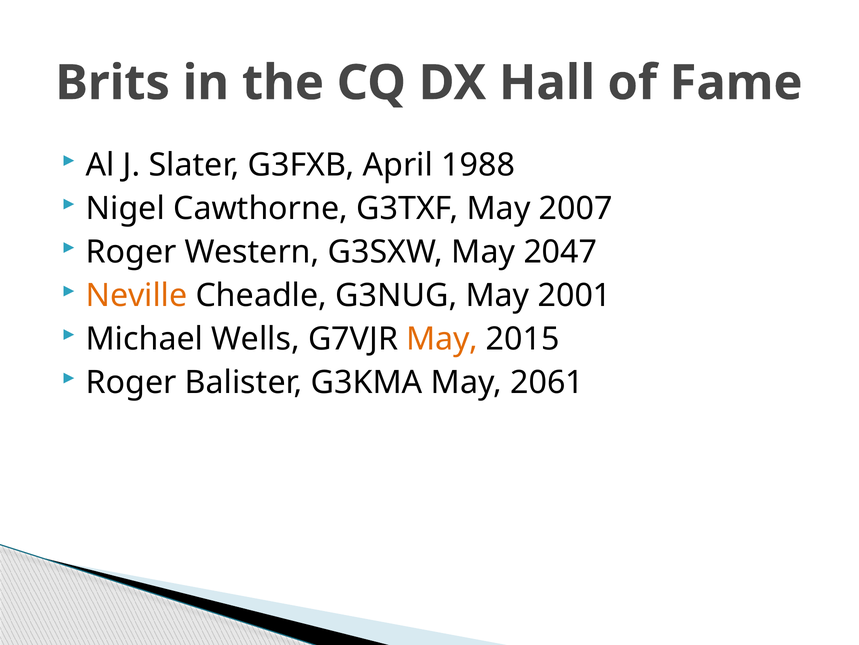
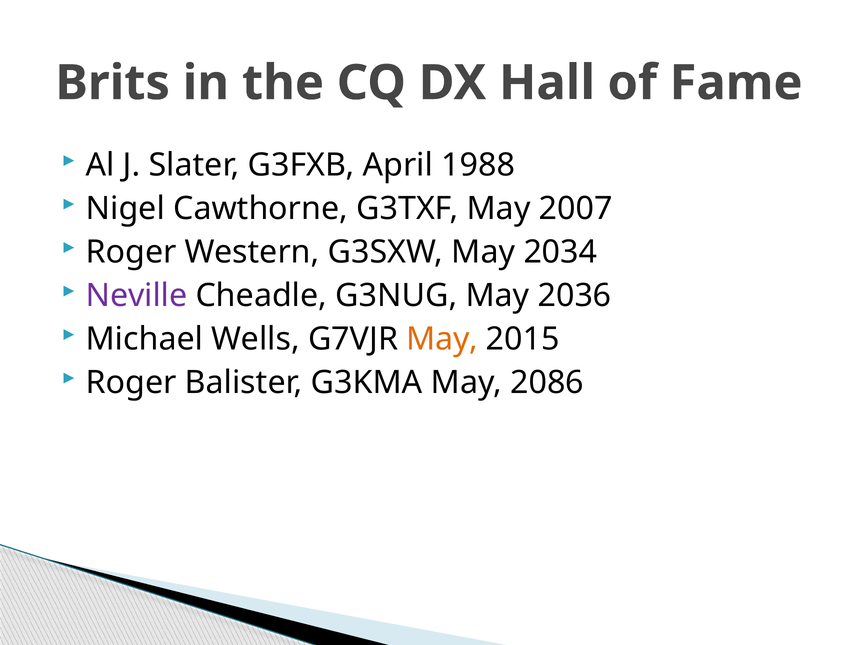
2047: 2047 -> 2034
Neville colour: orange -> purple
2001: 2001 -> 2036
2061: 2061 -> 2086
